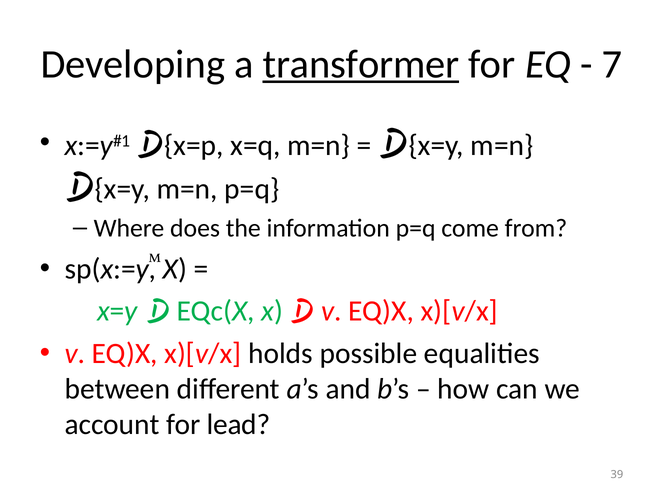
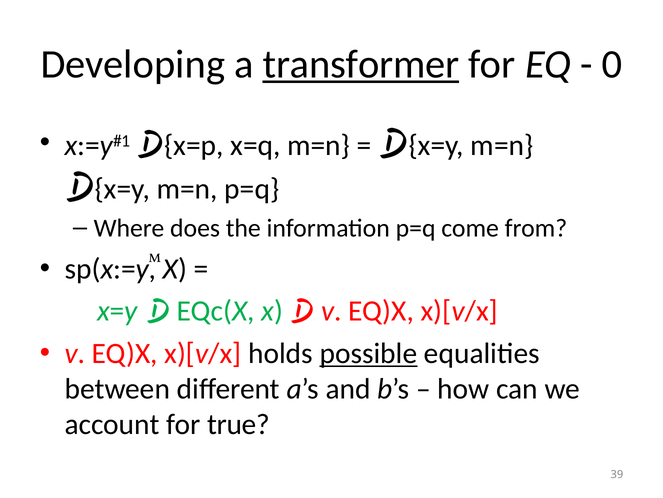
7: 7 -> 0
possible underline: none -> present
lead: lead -> true
